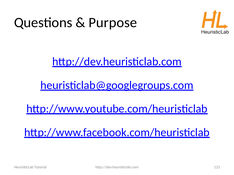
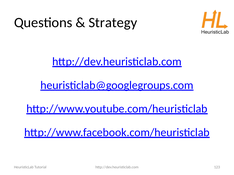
Purpose: Purpose -> Strategy
